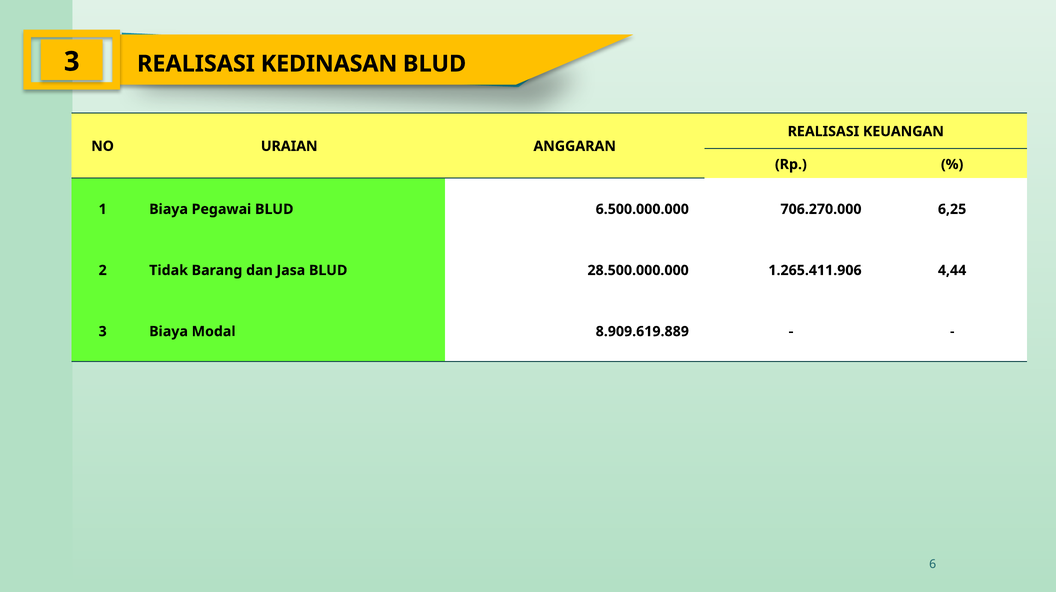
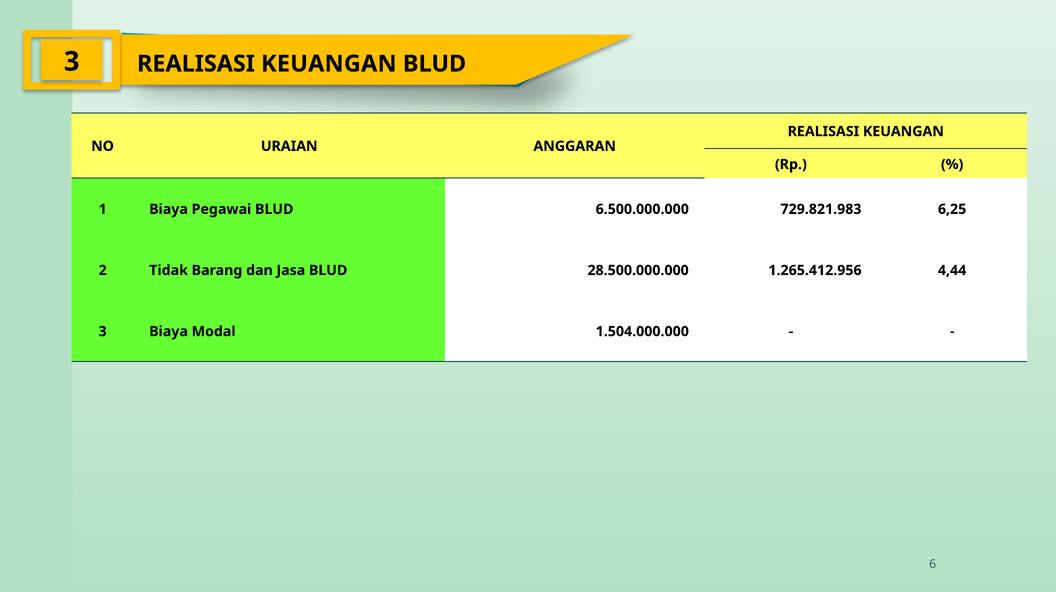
3 REALISASI KEDINASAN: KEDINASAN -> KEUANGAN
706.270.000: 706.270.000 -> 729.821.983
1.265.411.906: 1.265.411.906 -> 1.265.412.956
8.909.619.889: 8.909.619.889 -> 1.504.000.000
